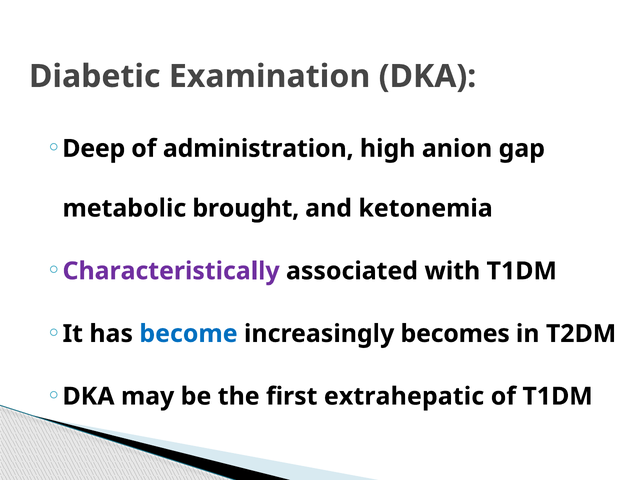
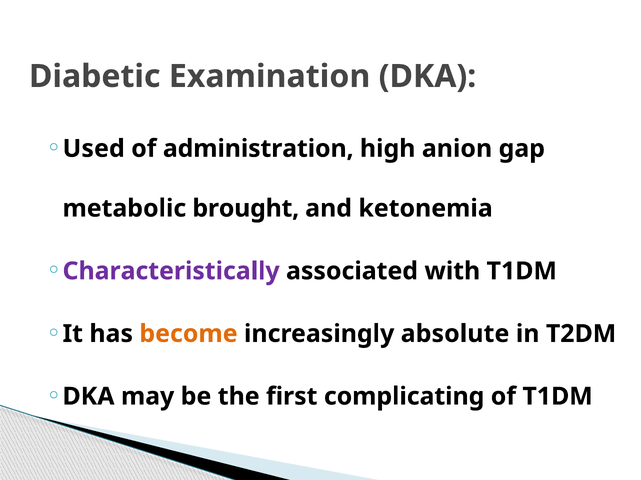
Deep: Deep -> Used
become colour: blue -> orange
becomes: becomes -> absolute
extrahepatic: extrahepatic -> complicating
